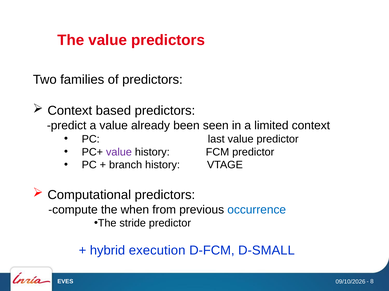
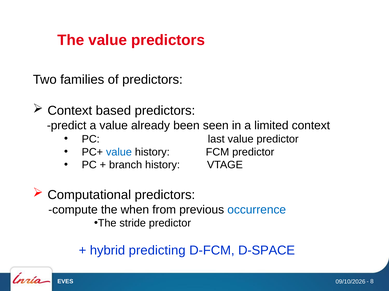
value at (119, 152) colour: purple -> blue
execution: execution -> predicting
D-SMALL: D-SMALL -> D-SPACE
